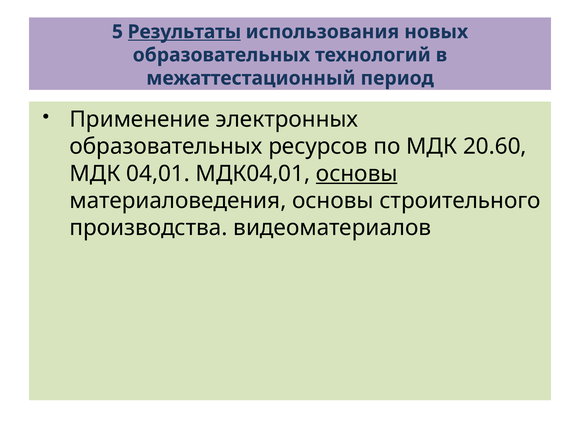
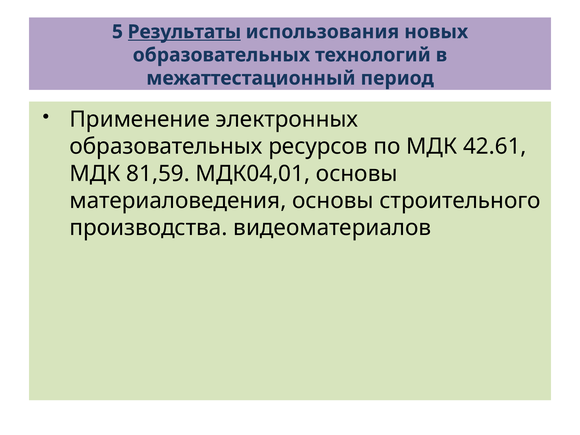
20.60: 20.60 -> 42.61
04,01: 04,01 -> 81,59
основы at (357, 174) underline: present -> none
